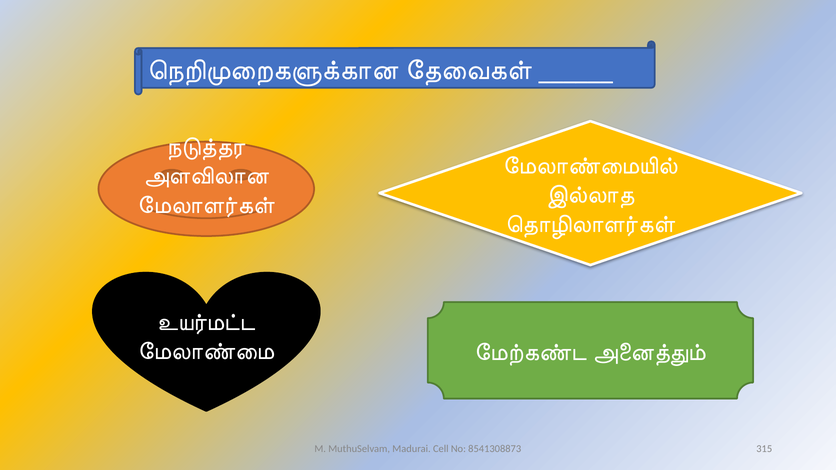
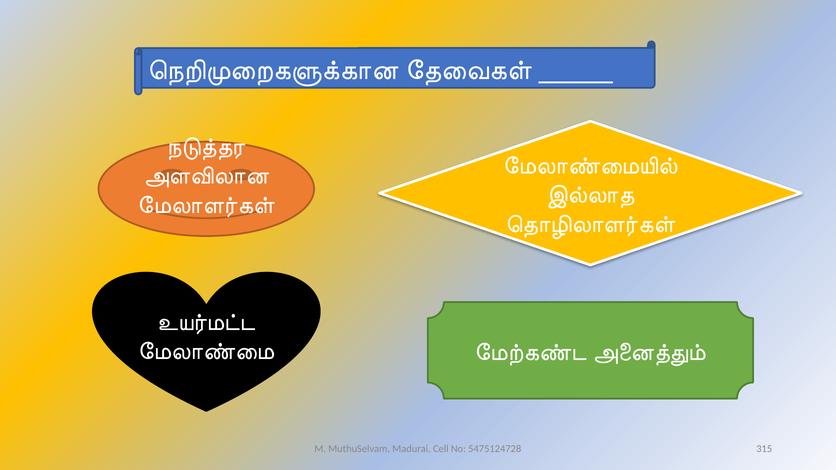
8541308873: 8541308873 -> 5475124728
